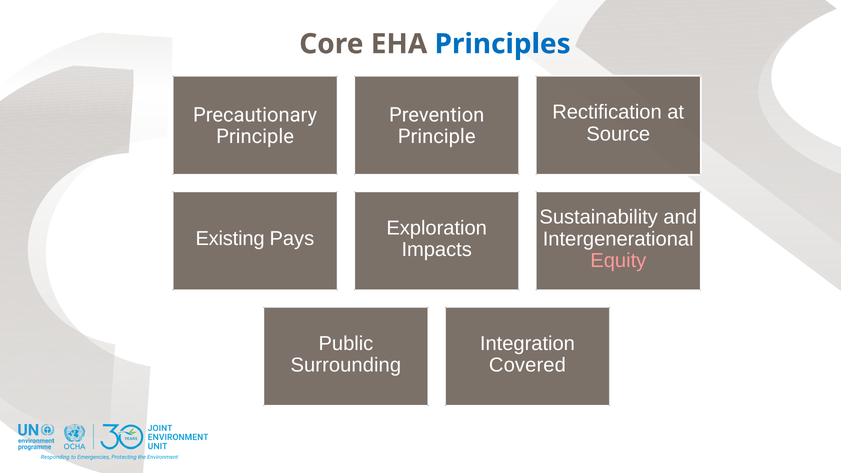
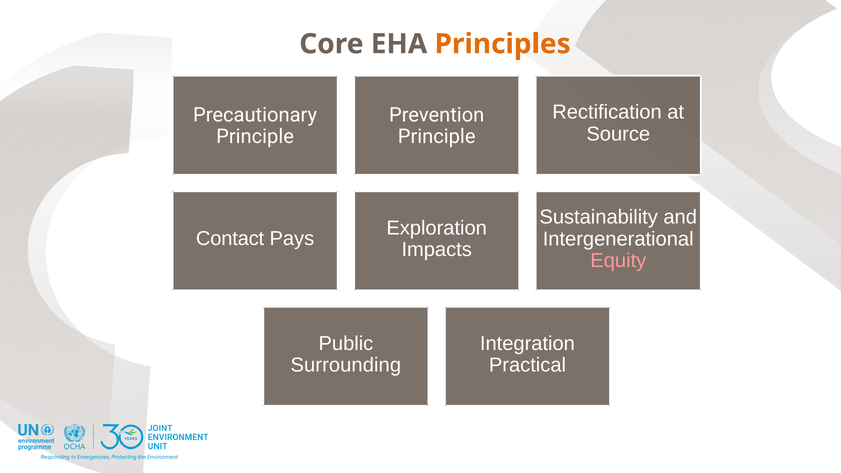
Principles colour: blue -> orange
Existing: Existing -> Contact
Covered: Covered -> Practical
